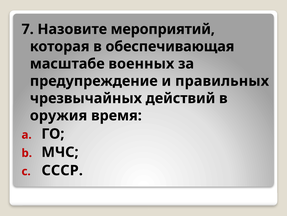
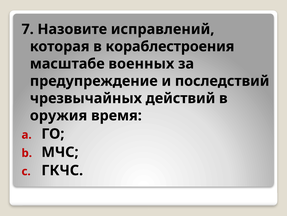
мероприятий: мероприятий -> исправлений
обеспечивающая: обеспечивающая -> кораблестроения
правильных: правильных -> последствий
СССР: СССР -> ГКЧС
